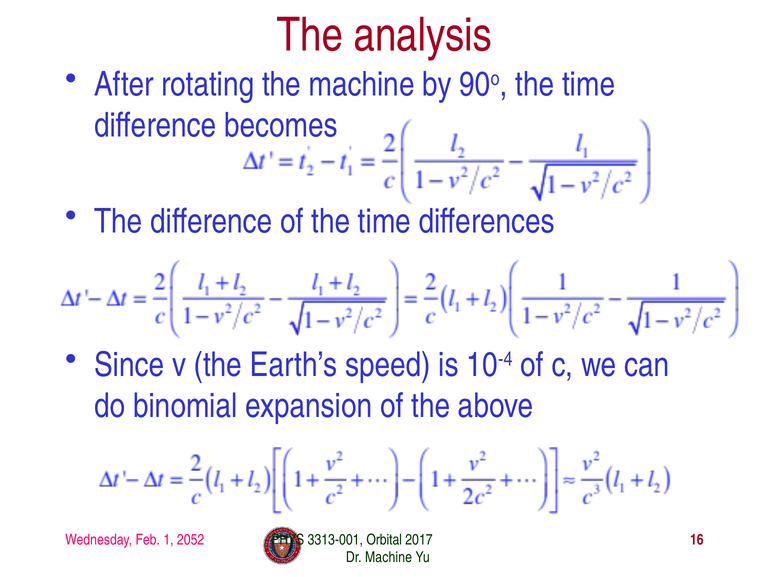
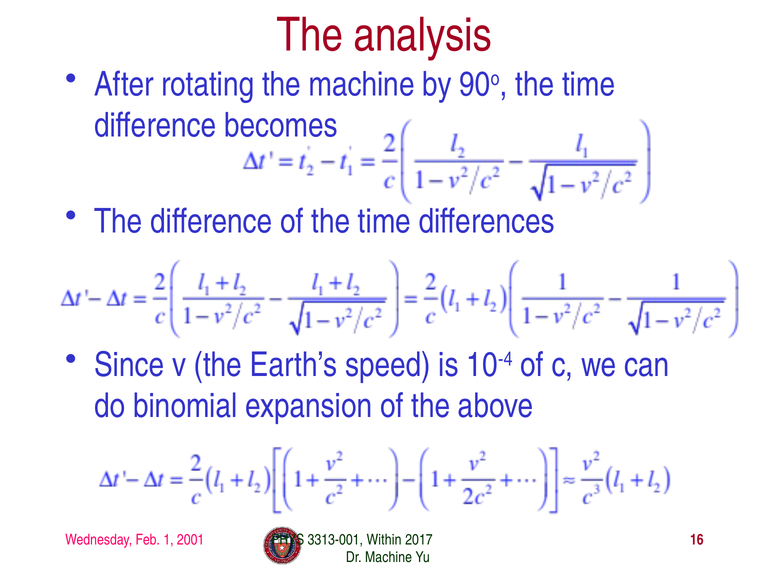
2052: 2052 -> 2001
Orbital: Orbital -> Within
